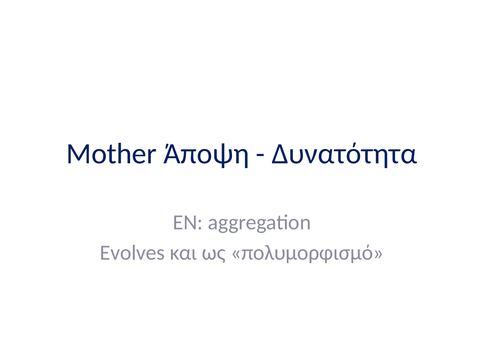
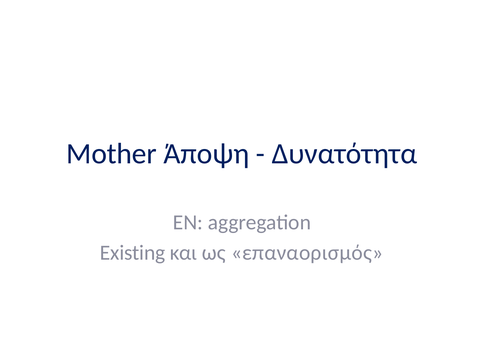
Evolves: Evolves -> Existing
πολυμορφισμό: πολυμορφισμό -> επαναορισμός
